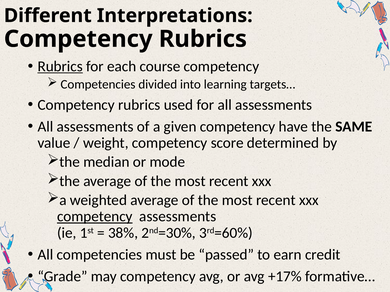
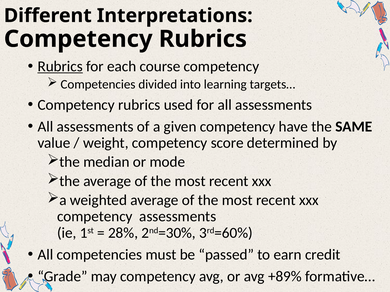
competency at (95, 217) underline: present -> none
38%: 38% -> 28%
+17%: +17% -> +89%
